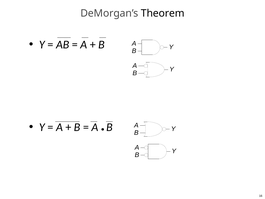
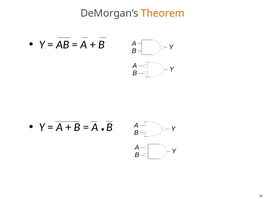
Theorem colour: black -> orange
